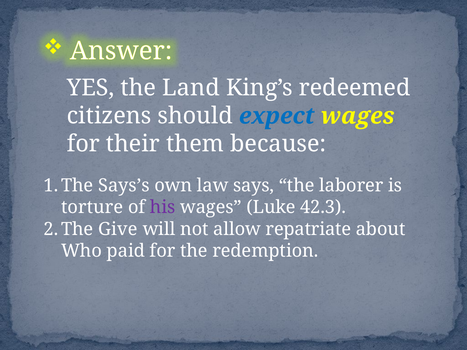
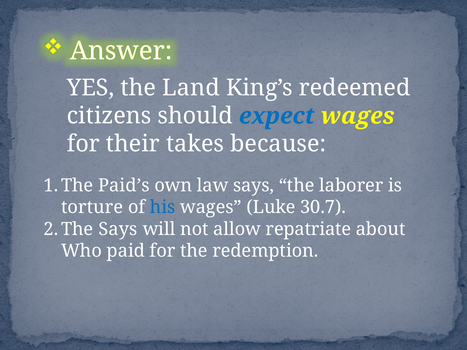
them: them -> takes
Says’s: Says’s -> Paid’s
his colour: purple -> blue
42.3: 42.3 -> 30.7
Give at (118, 229): Give -> Says
